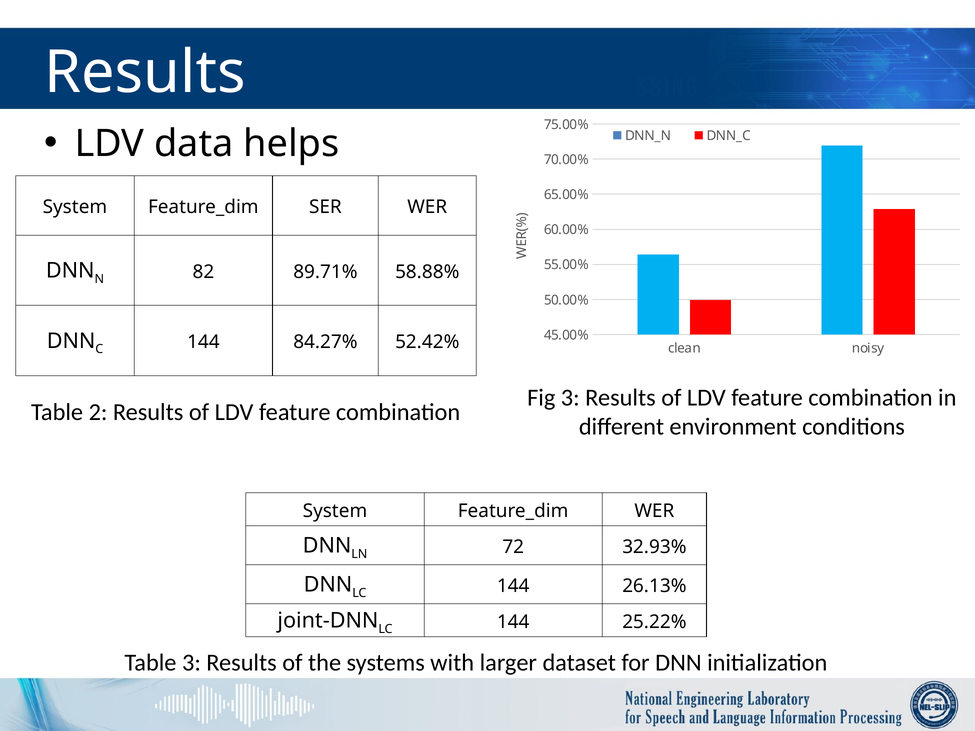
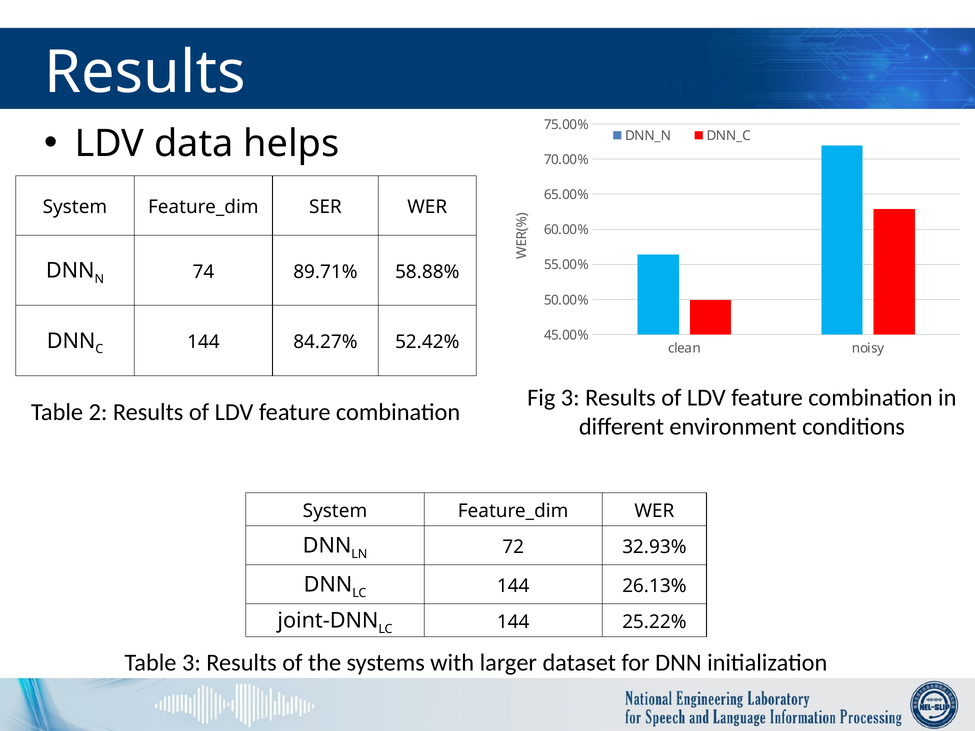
82: 82 -> 74
